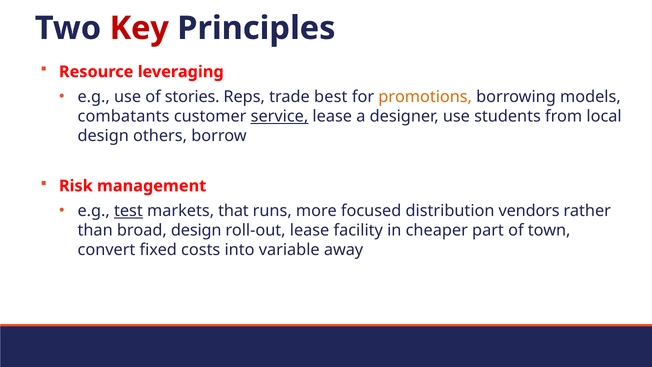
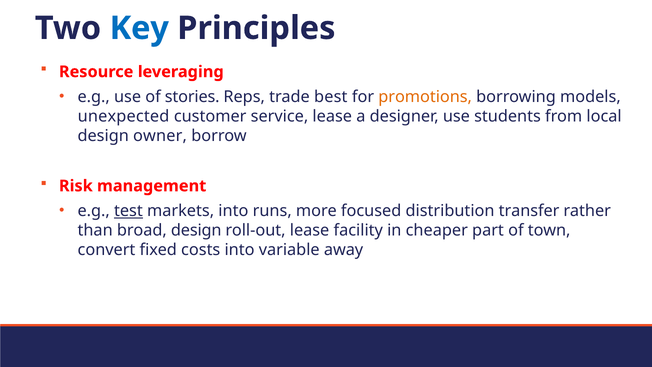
Key colour: red -> blue
combatants: combatants -> unexpected
service underline: present -> none
others: others -> owner
markets that: that -> into
vendors: vendors -> transfer
